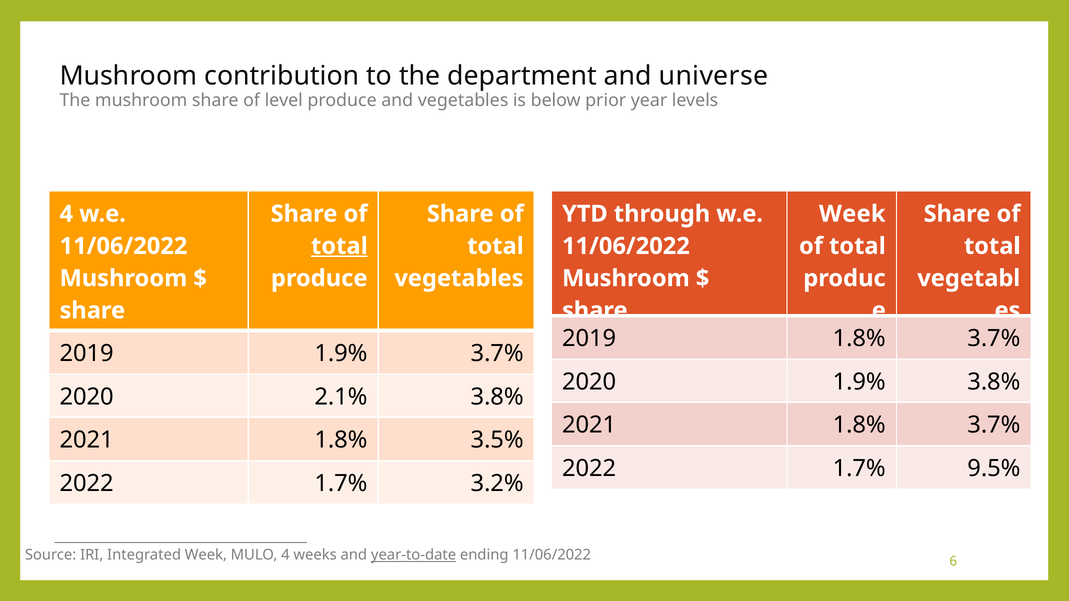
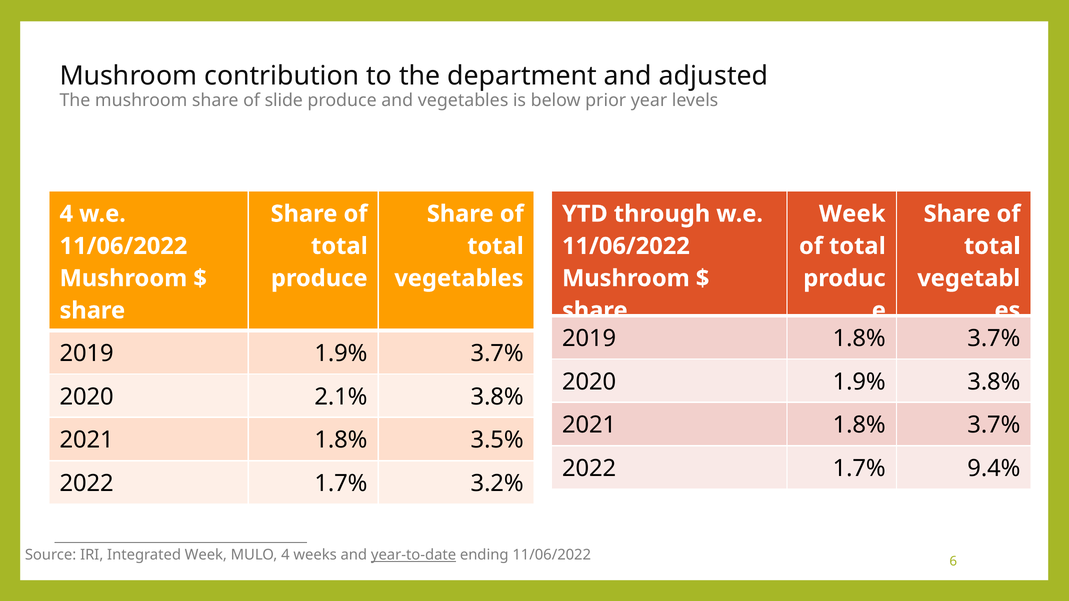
universe: universe -> adjusted
level: level -> slide
total at (339, 246) underline: present -> none
9.5%: 9.5% -> 9.4%
